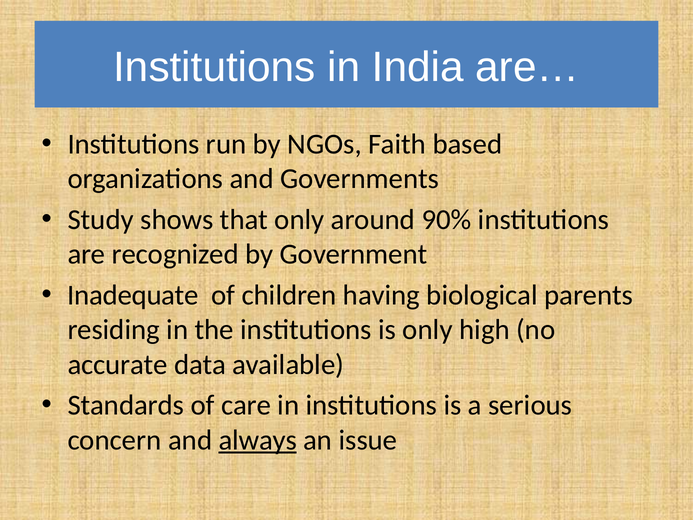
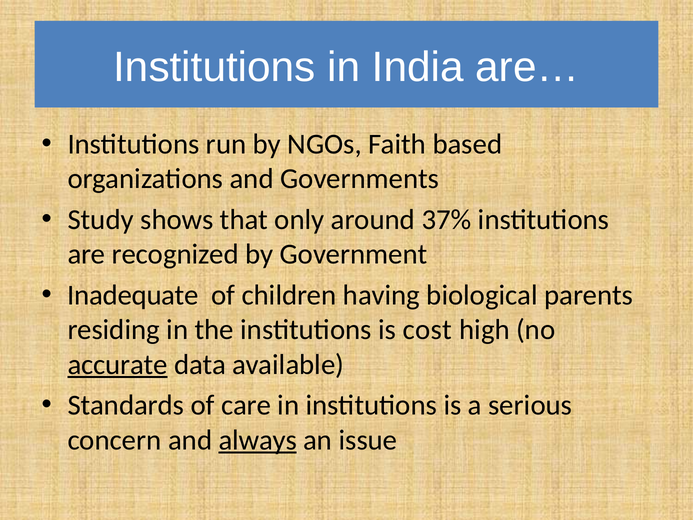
90%: 90% -> 37%
is only: only -> cost
accurate underline: none -> present
